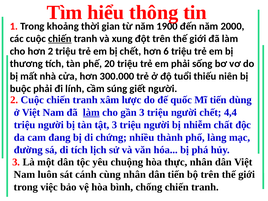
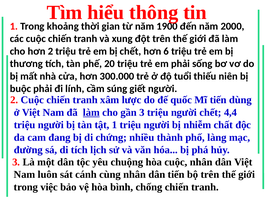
chiến at (60, 39) underline: present -> none
tật 3: 3 -> 1
hòa thực: thực -> cuộc
